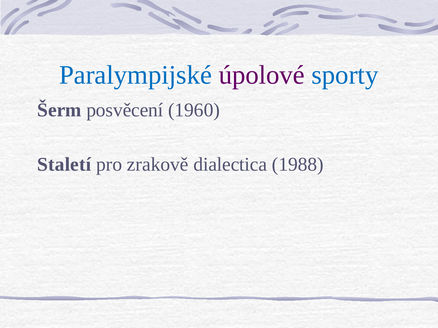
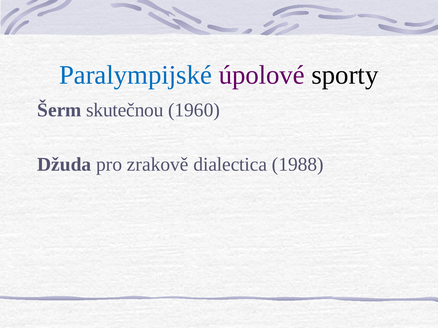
sporty colour: blue -> black
posvěcení: posvěcení -> skutečnou
Staletí: Staletí -> Džuda
